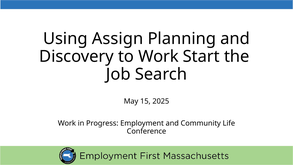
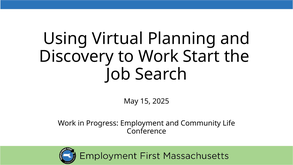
Assign: Assign -> Virtual
